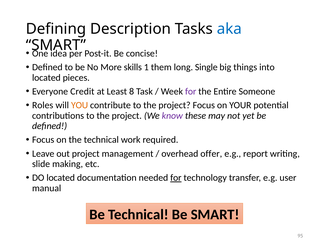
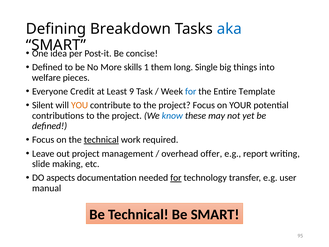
Description: Description -> Breakdown
located at (46, 78): located -> welfare
8: 8 -> 9
for at (191, 91) colour: purple -> blue
Someone: Someone -> Template
Roles: Roles -> Silent
know colour: purple -> blue
technical at (101, 140) underline: none -> present
DO located: located -> aspects
